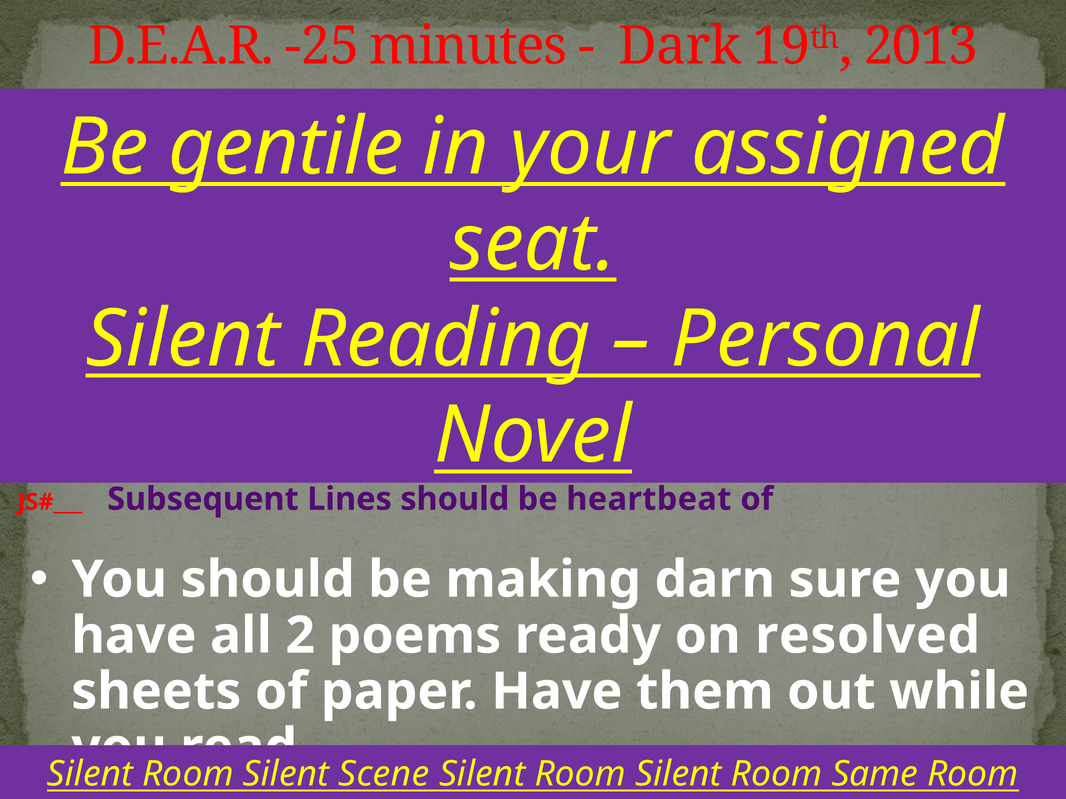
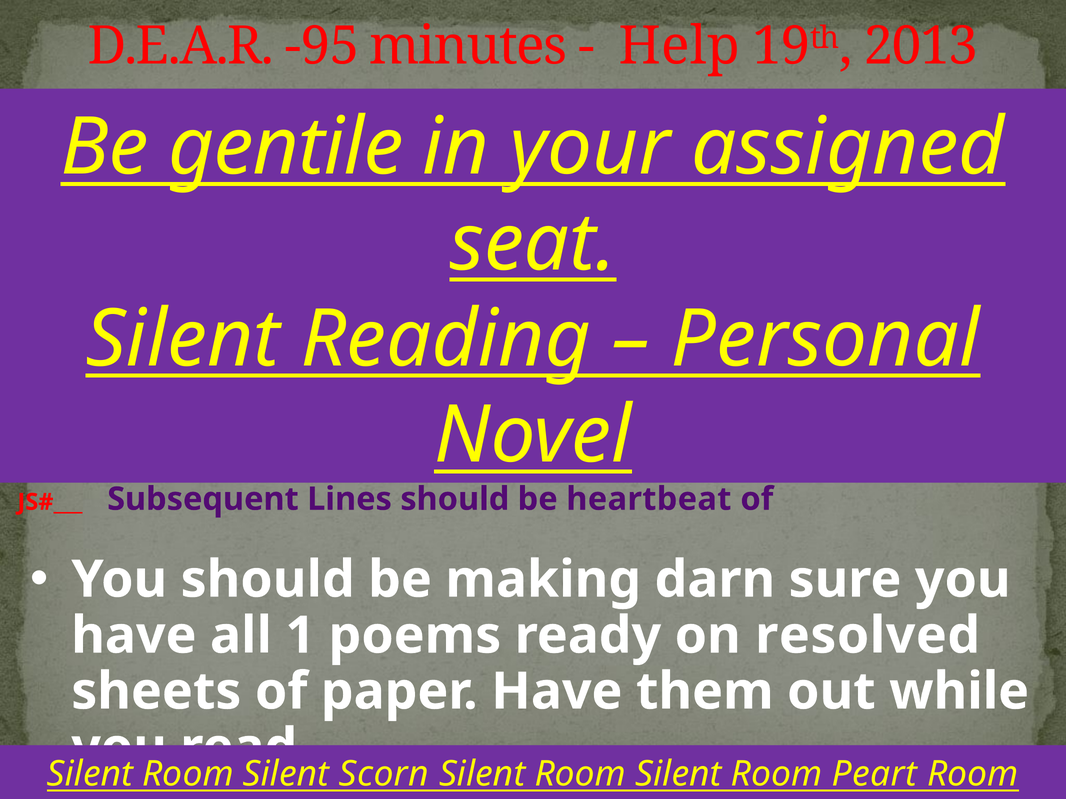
-25: -25 -> -95
Dark: Dark -> Help
all 2: 2 -> 1
Scene: Scene -> Scorn
Same: Same -> Peart
